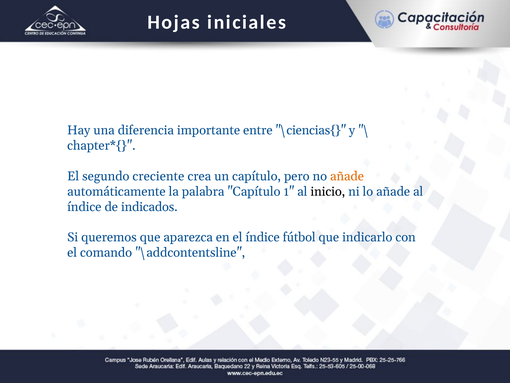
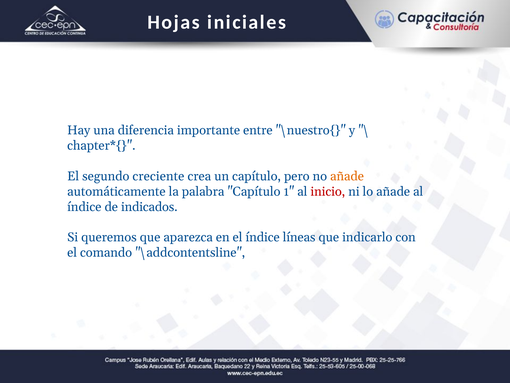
\ciencias{: \ciencias{ -> \nuestro{
inicio colour: black -> red
fútbol: fútbol -> líneas
